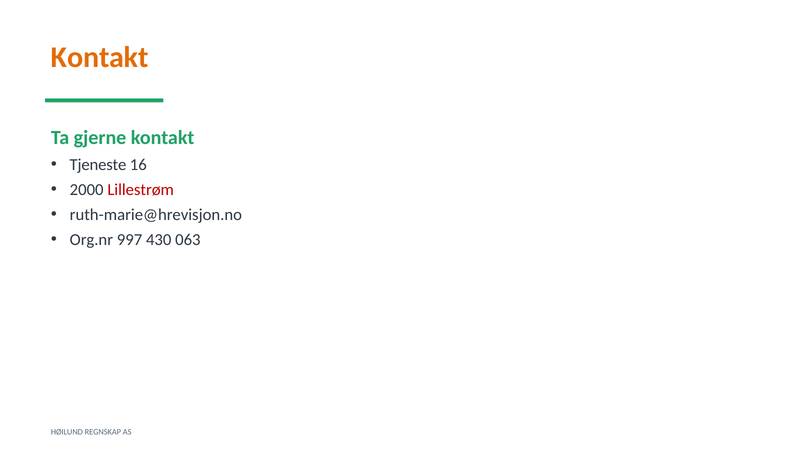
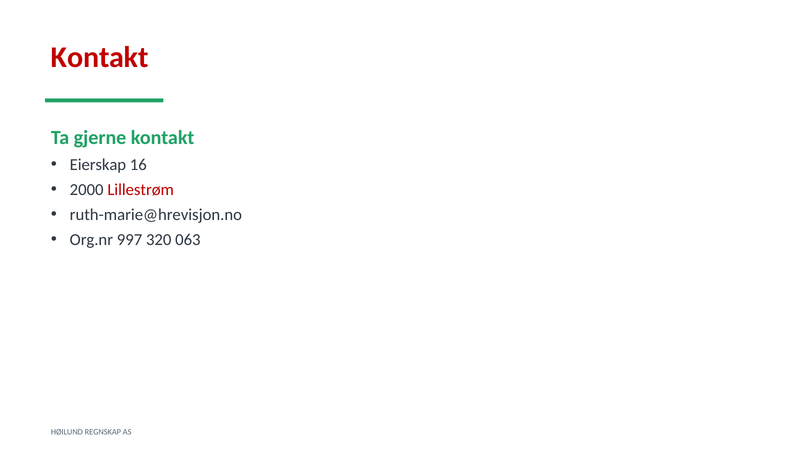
Kontakt at (100, 57) colour: orange -> red
Tjeneste: Tjeneste -> Eierskap
430: 430 -> 320
